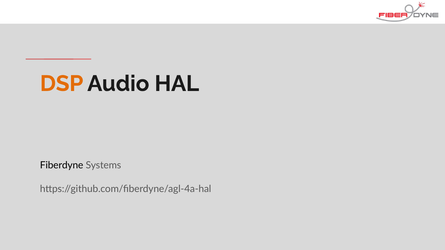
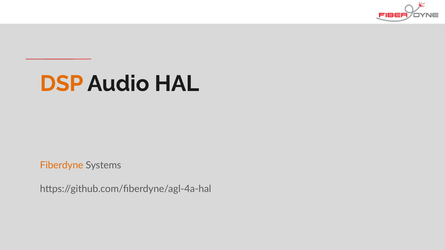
Fiberdyne colour: black -> orange
